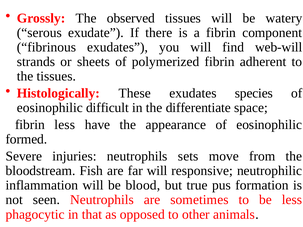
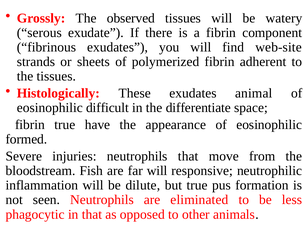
web-will: web-will -> web-site
species: species -> animal
fibrin less: less -> true
neutrophils sets: sets -> that
blood: blood -> dilute
sometimes: sometimes -> eliminated
